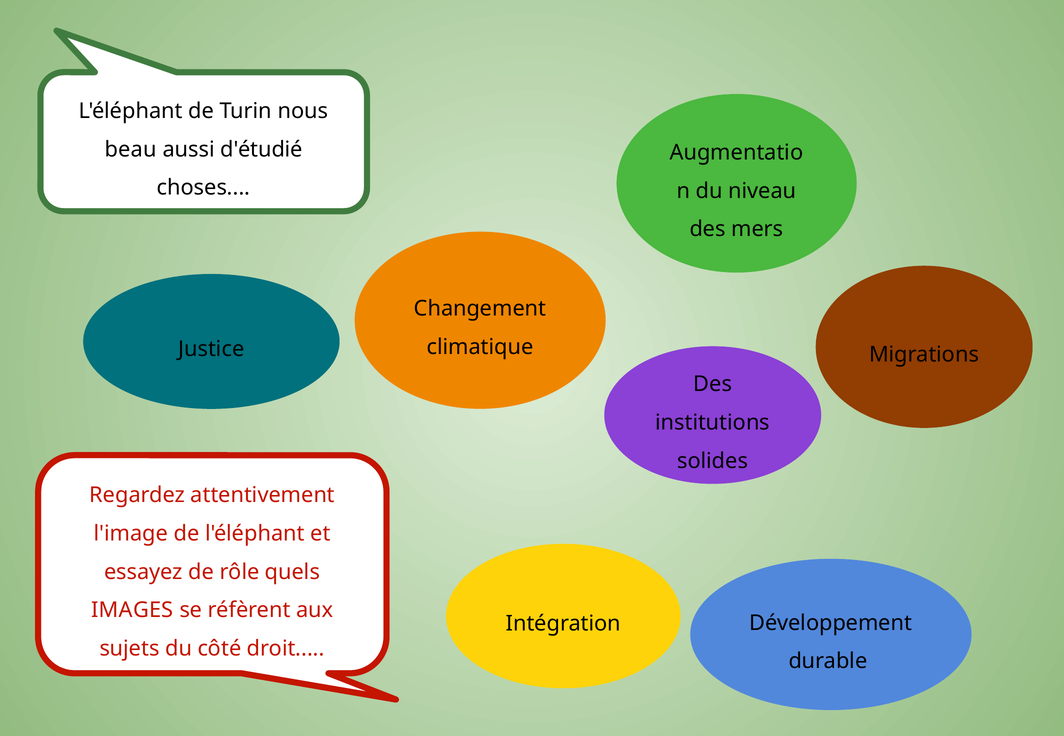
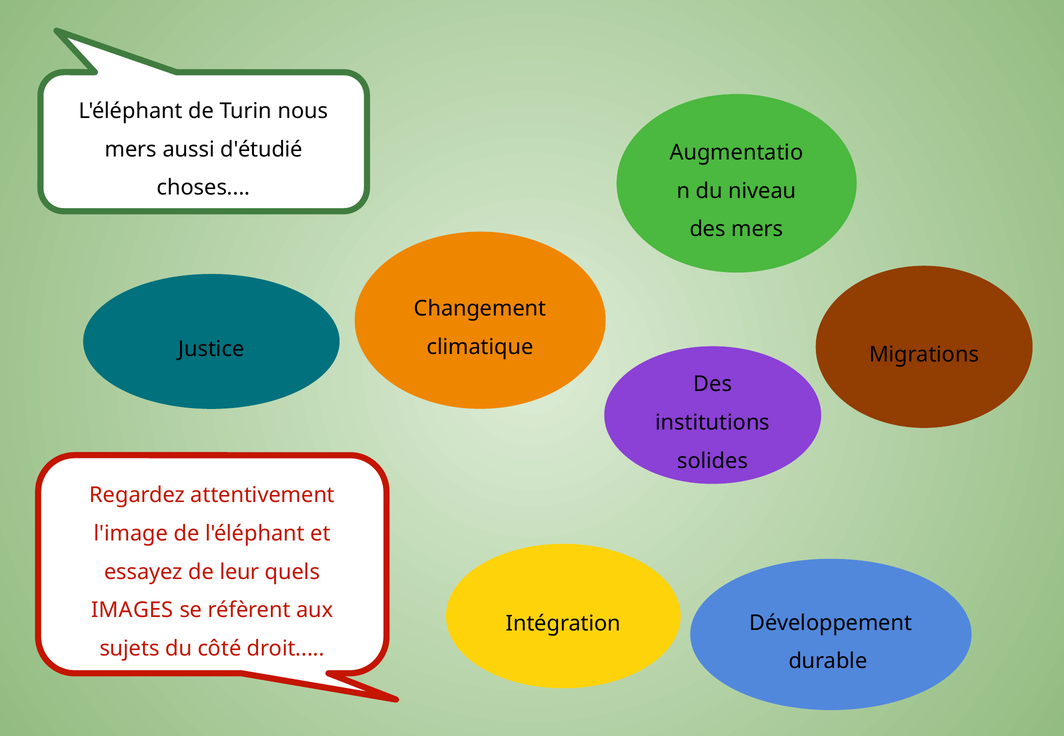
beau at (131, 149): beau -> mers
rôle: rôle -> leur
